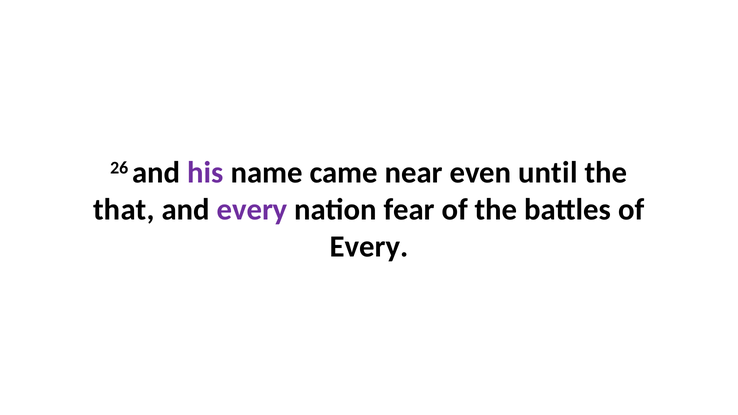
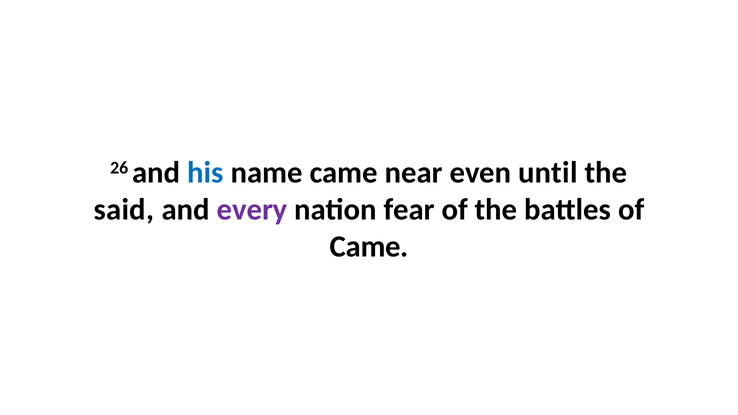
his colour: purple -> blue
that: that -> said
Every at (369, 247): Every -> Came
